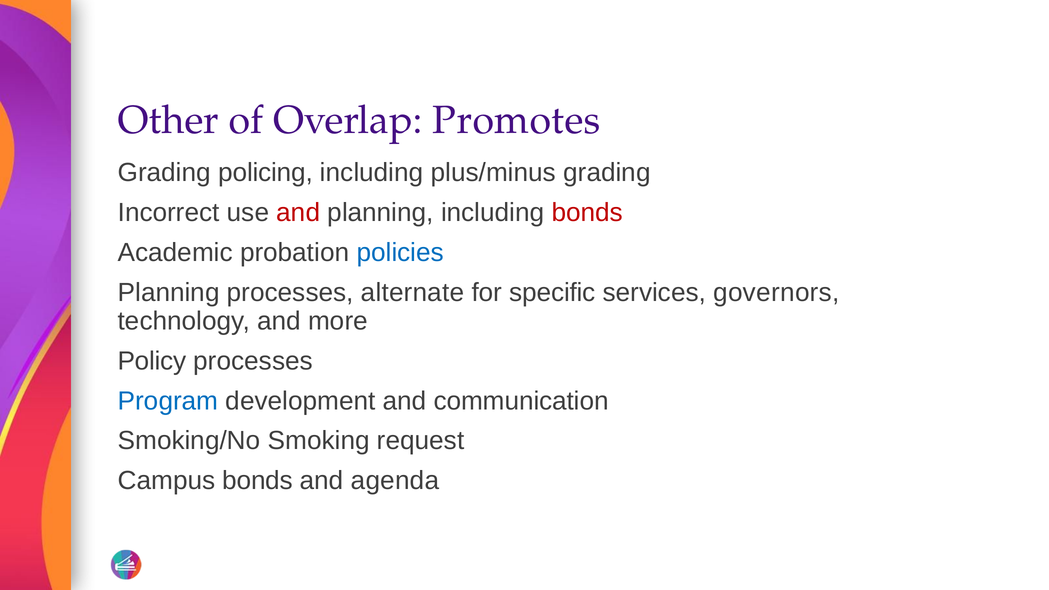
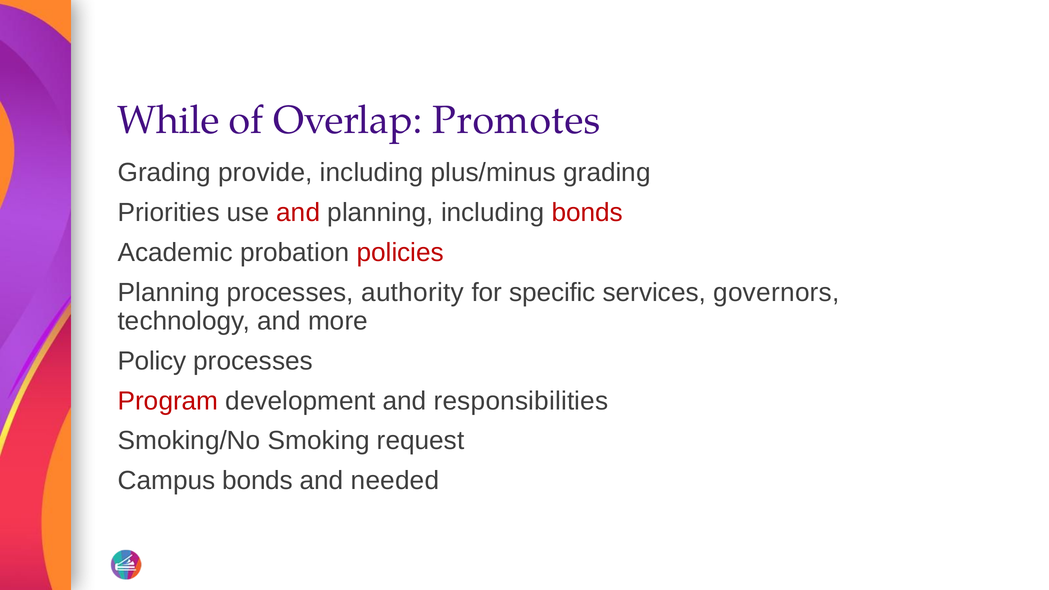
Other: Other -> While
policing: policing -> provide
Incorrect: Incorrect -> Priorities
policies colour: blue -> red
alternate: alternate -> authority
Program colour: blue -> red
communication: communication -> responsibilities
agenda: agenda -> needed
